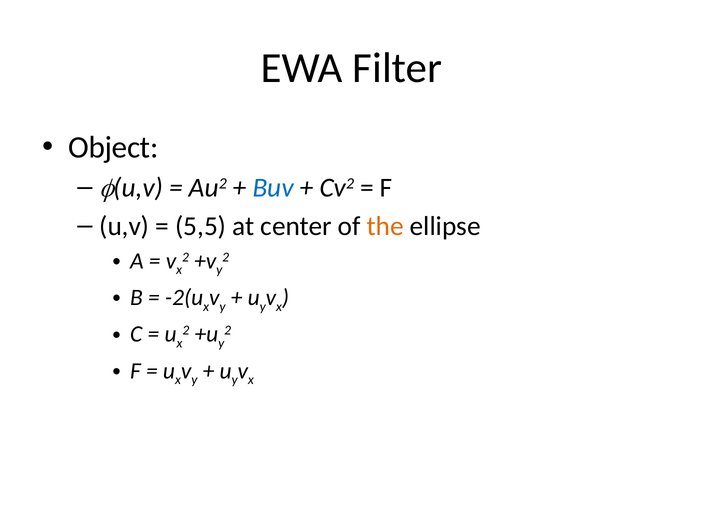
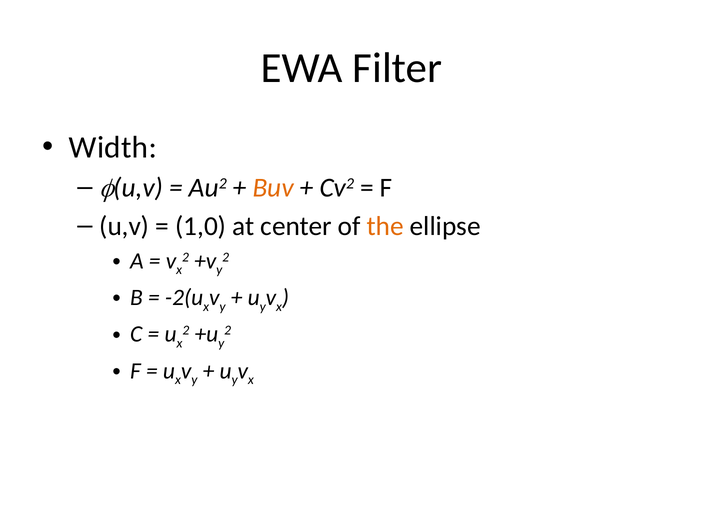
Object: Object -> Width
Buv colour: blue -> orange
5,5: 5,5 -> 1,0
